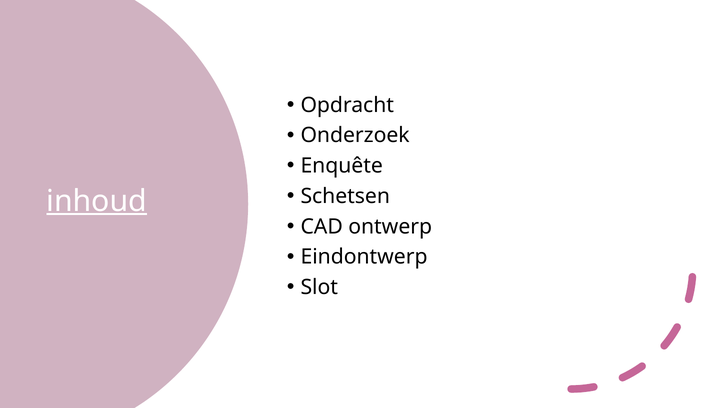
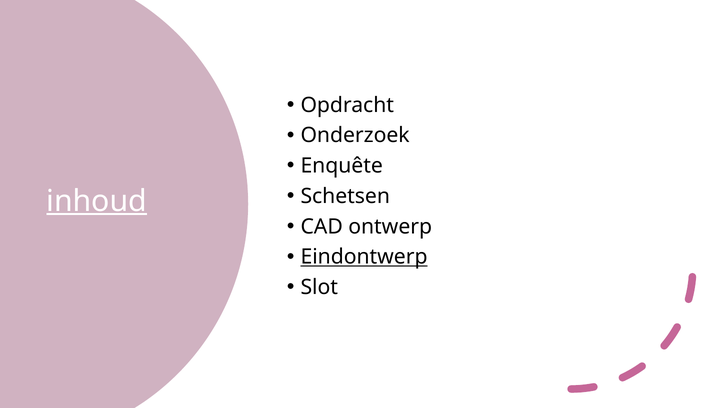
Eindontwerp underline: none -> present
